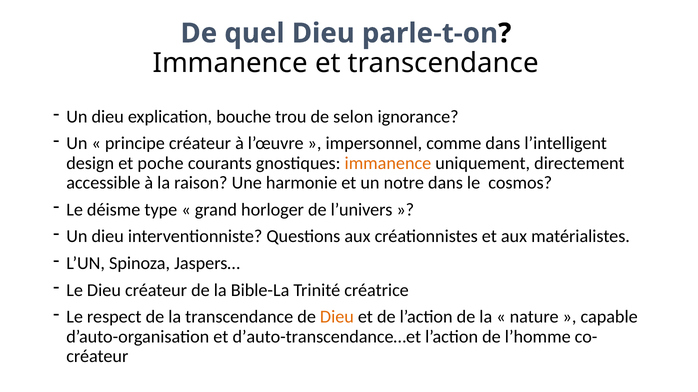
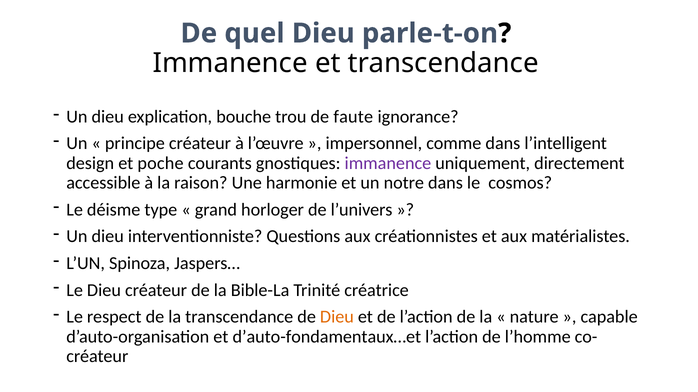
selon: selon -> faute
immanence at (388, 163) colour: orange -> purple
d’auto-transcendance…et: d’auto-transcendance…et -> d’auto-fondamentaux…et
